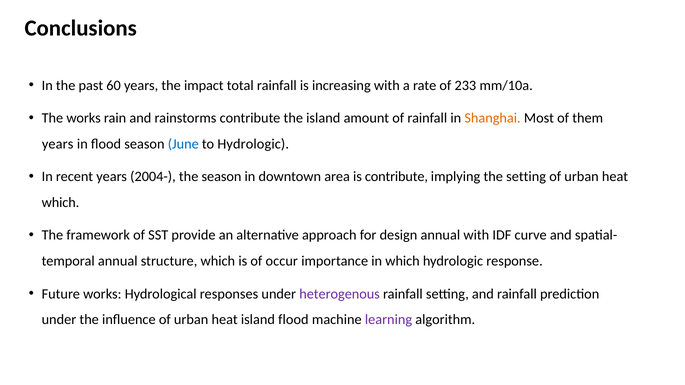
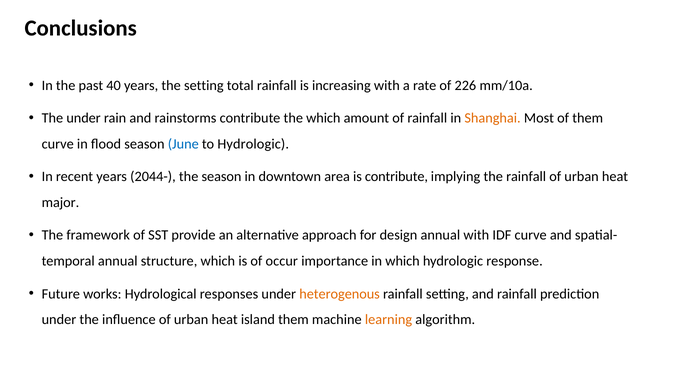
60: 60 -> 40
the impact: impact -> setting
233: 233 -> 226
The works: works -> under
the island: island -> which
years at (58, 144): years -> curve
2004-: 2004- -> 2044-
the setting: setting -> rainfall
which at (60, 203): which -> major
heterogenous colour: purple -> orange
island flood: flood -> them
learning colour: purple -> orange
